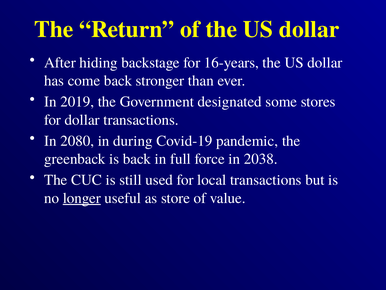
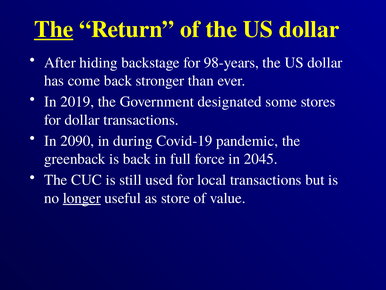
The at (54, 29) underline: none -> present
16-years: 16-years -> 98-years
2080: 2080 -> 2090
2038: 2038 -> 2045
